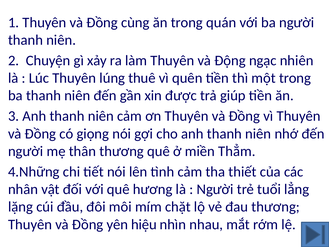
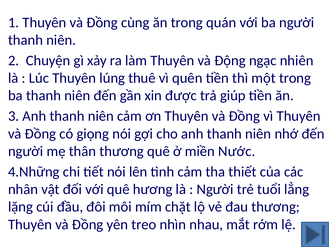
Thẳm: Thẳm -> Nước
hiệu: hiệu -> treo
